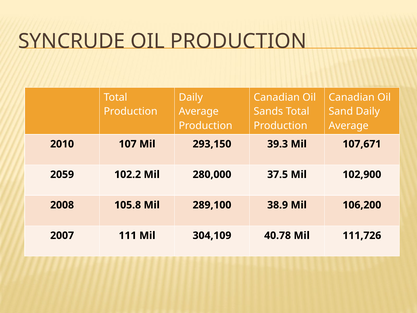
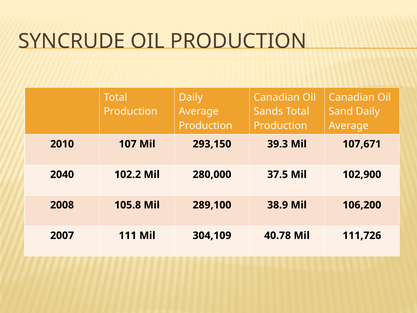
2059: 2059 -> 2040
